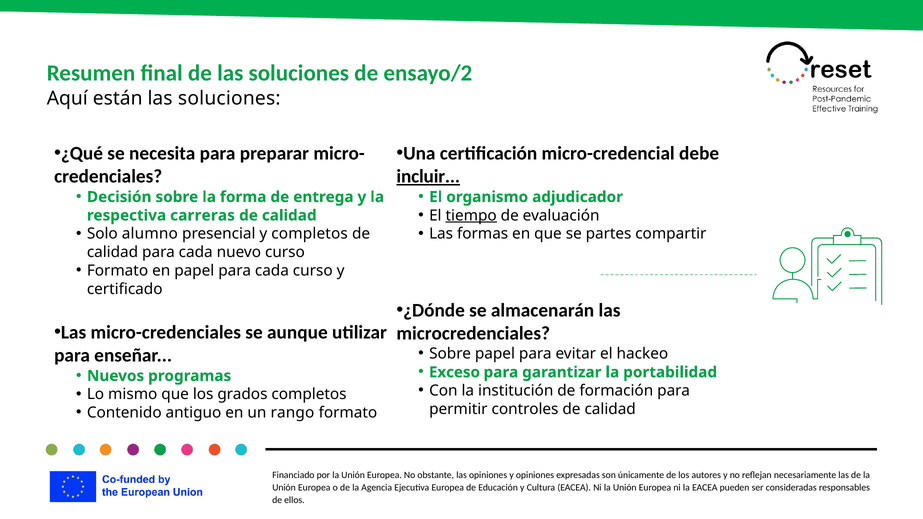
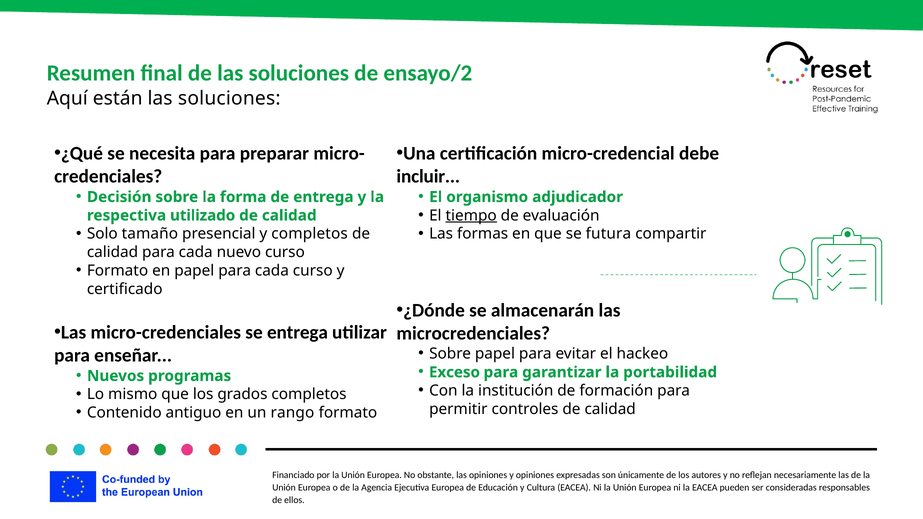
incluir underline: present -> none
carreras: carreras -> utilizado
alumno: alumno -> tamaño
partes: partes -> futura
se aunque: aunque -> entrega
